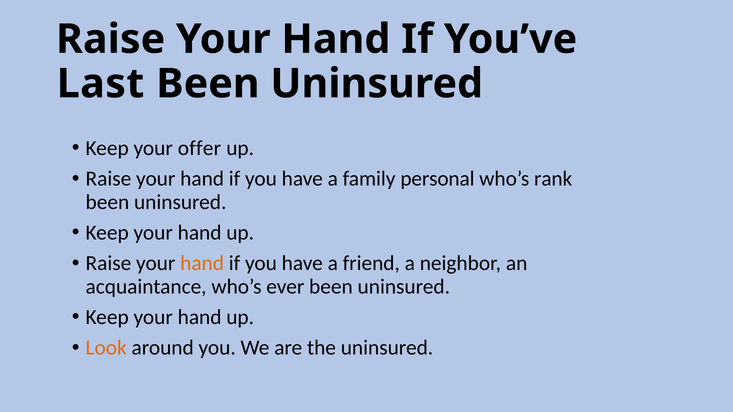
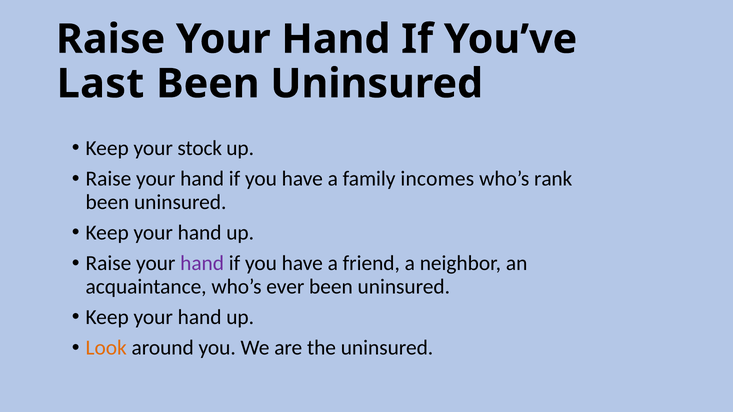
offer: offer -> stock
personal: personal -> incomes
hand at (202, 264) colour: orange -> purple
